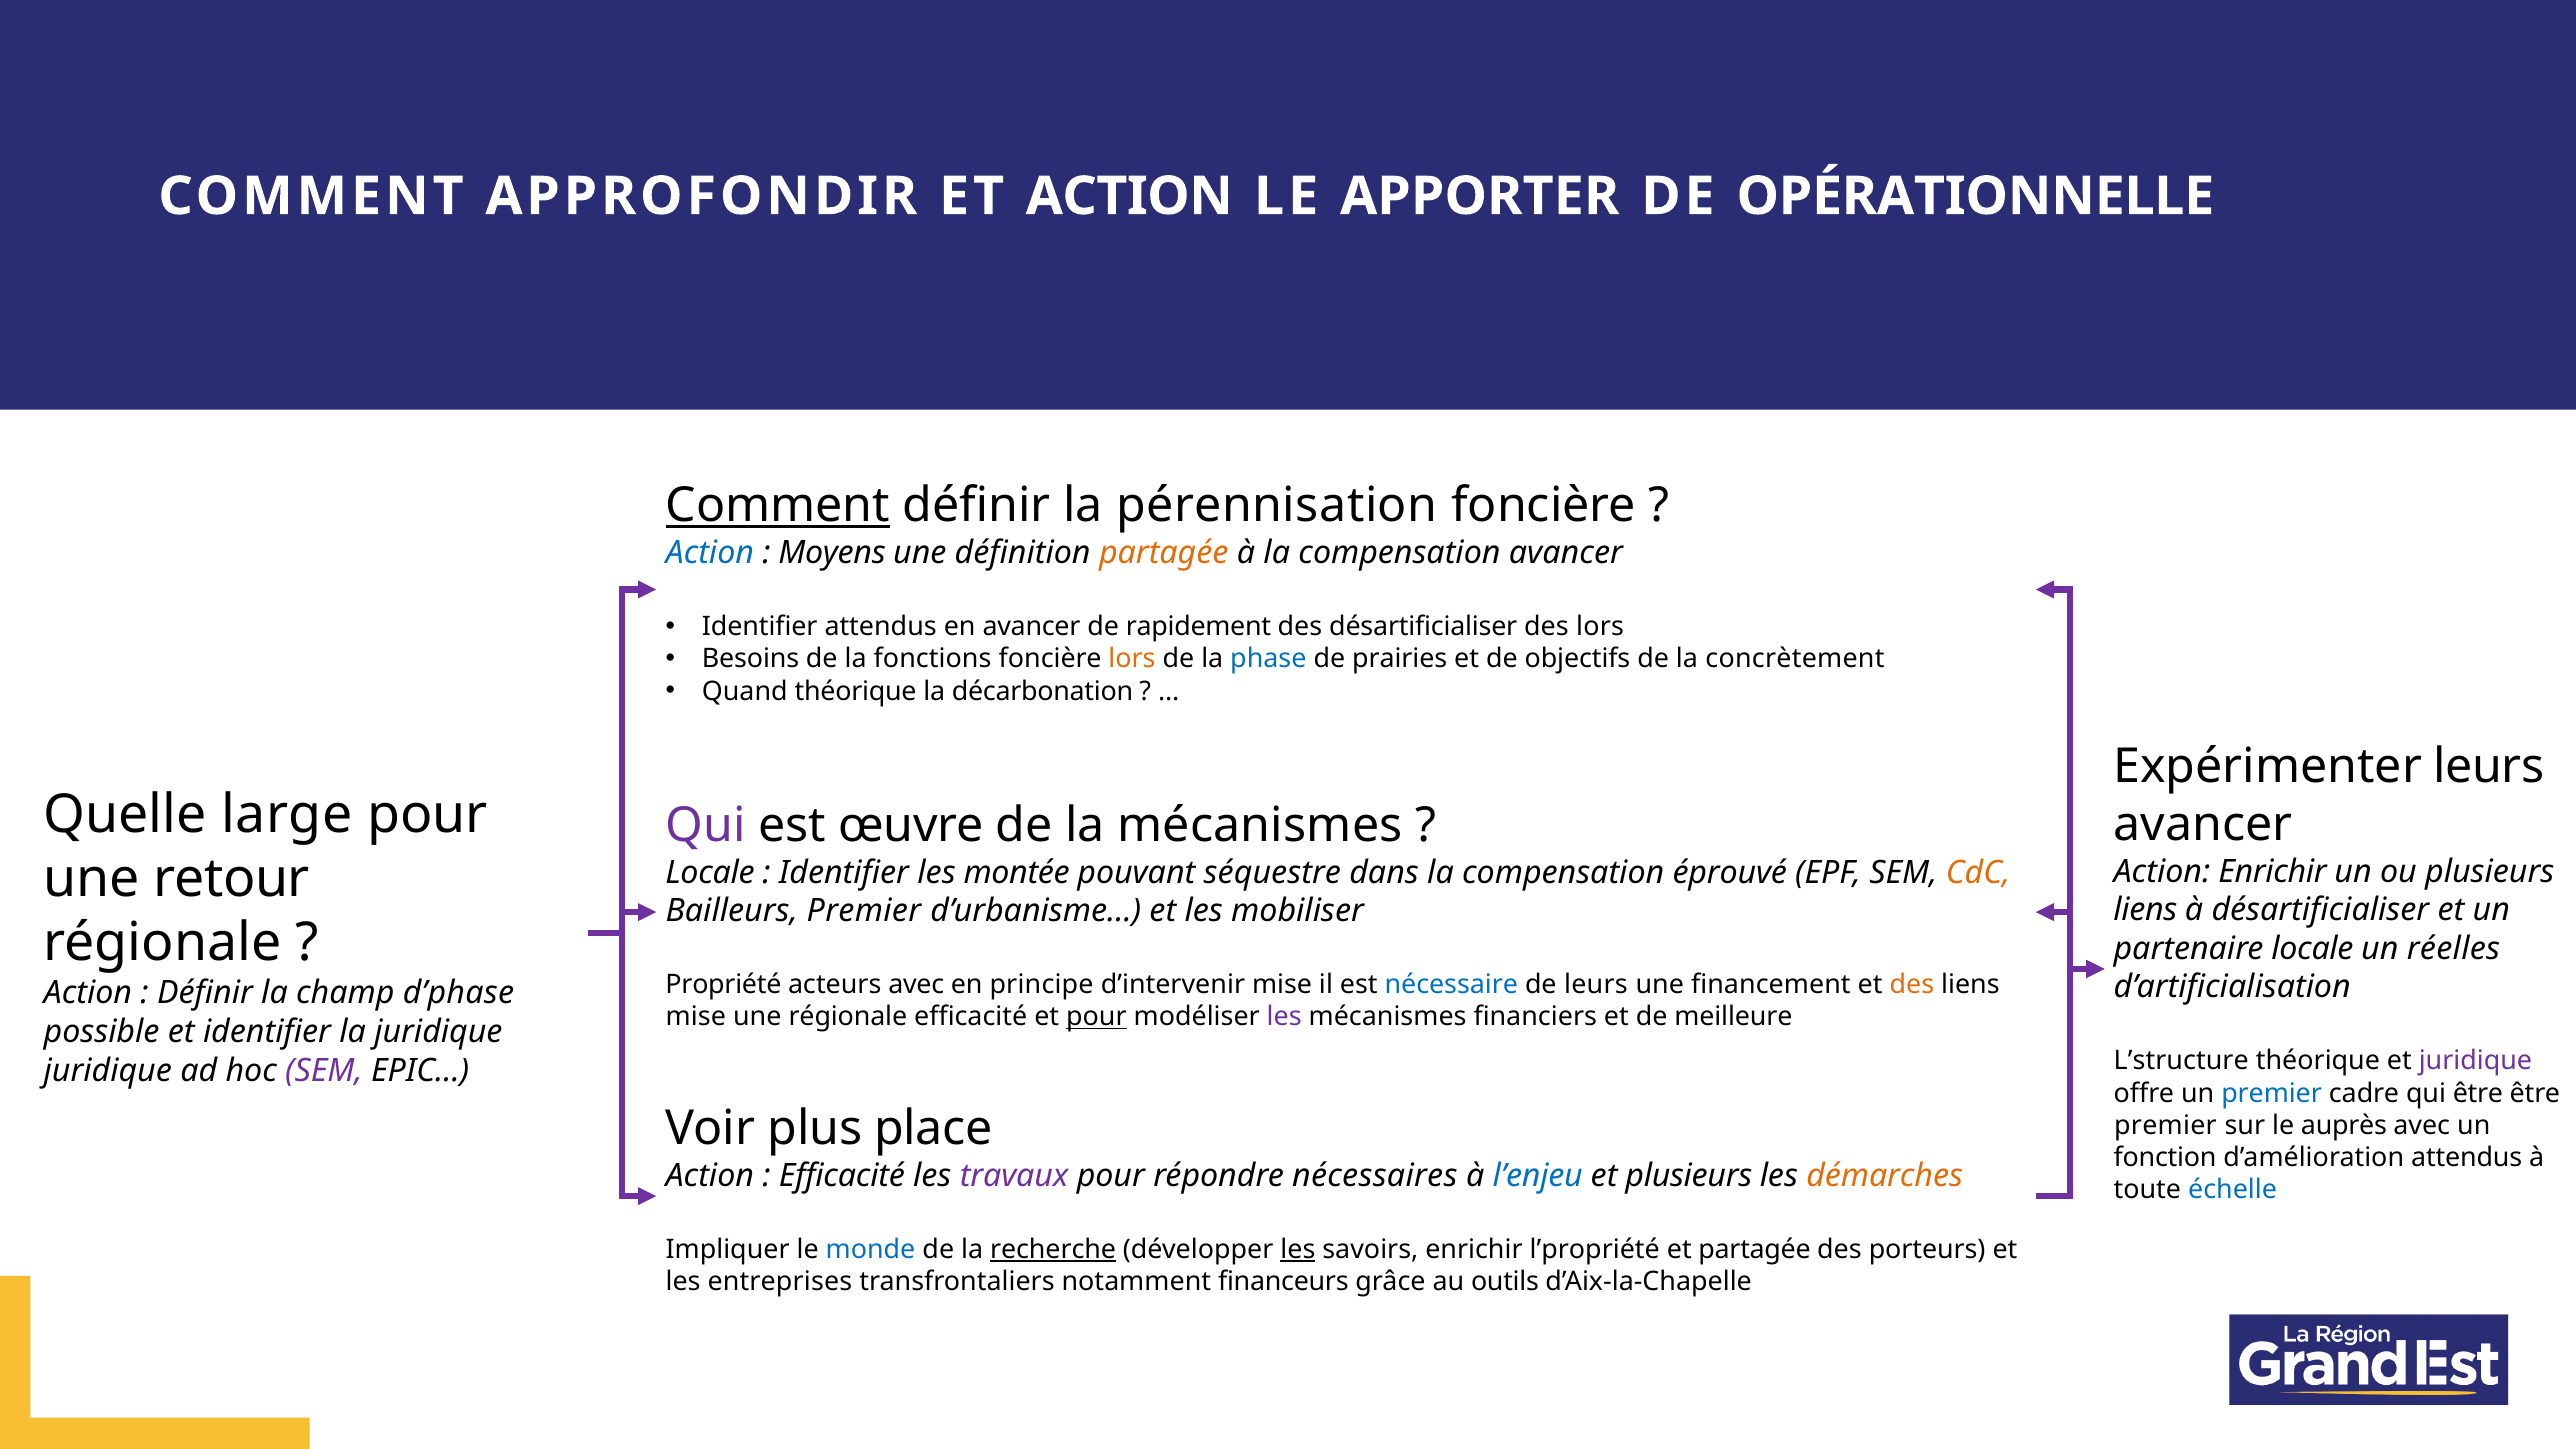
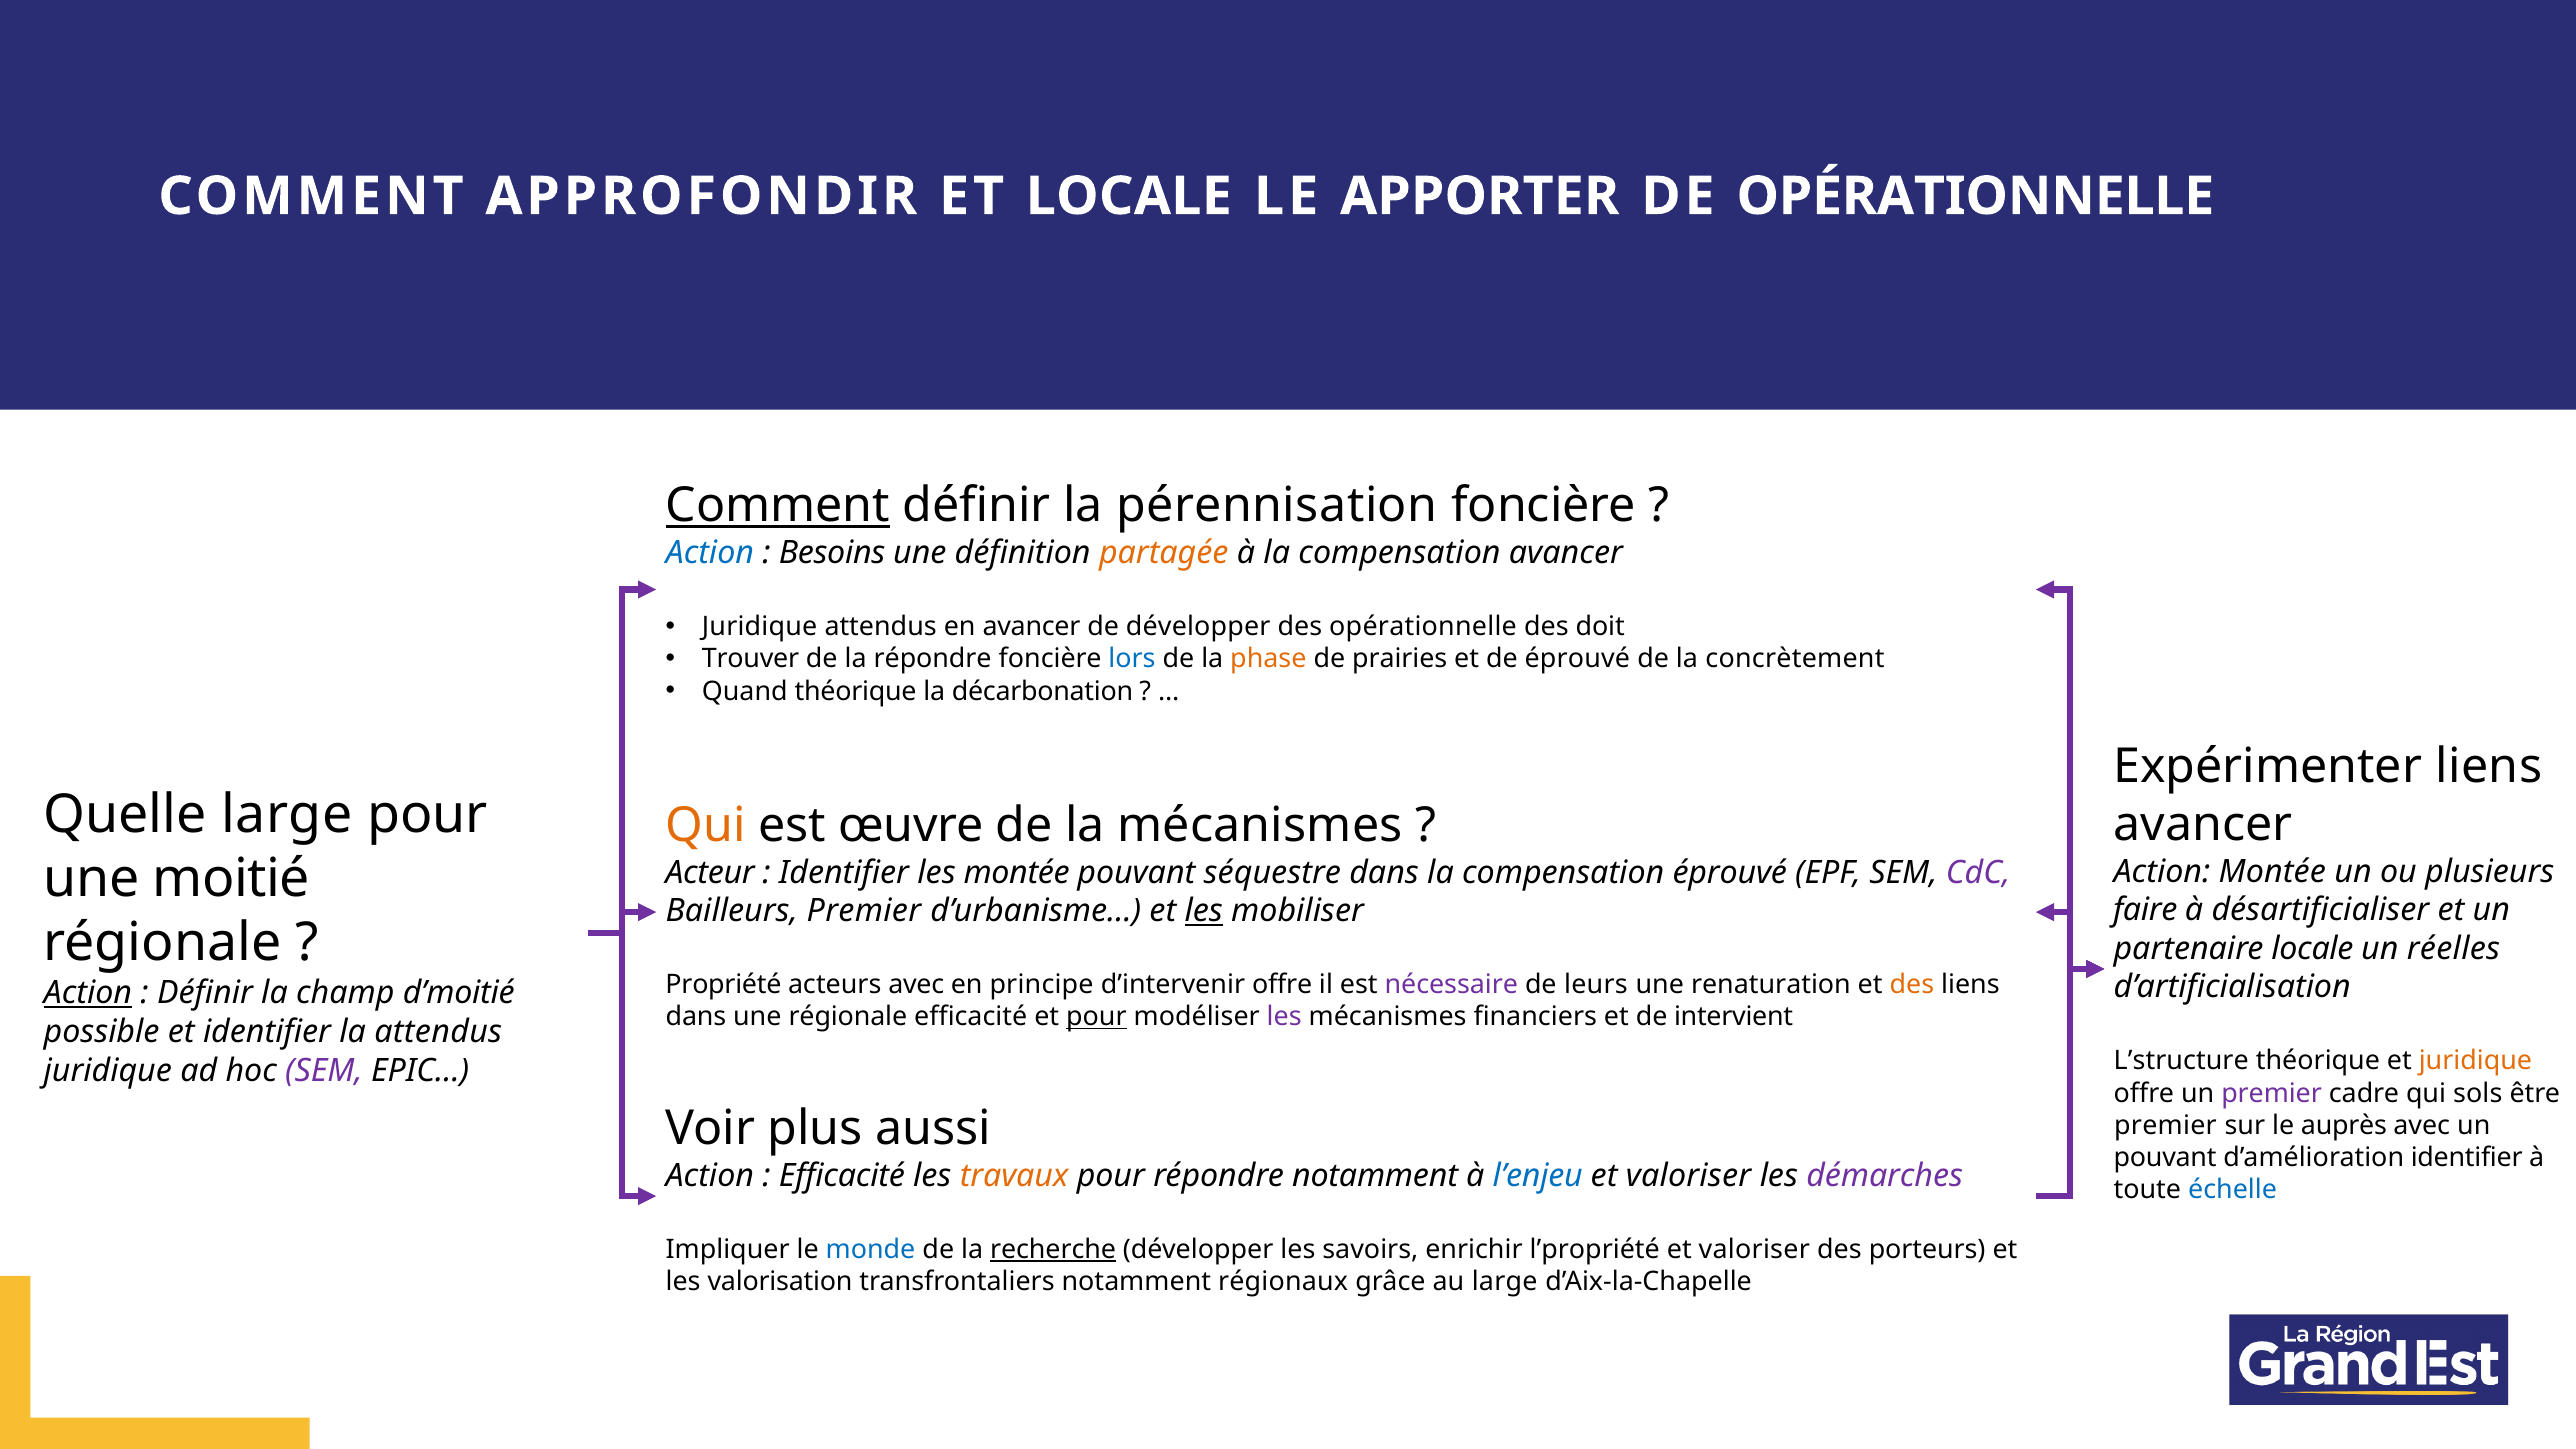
ET ACTION: ACTION -> LOCALE
Moyens: Moyens -> Besoins
Identifier at (760, 627): Identifier -> Juridique
de rapidement: rapidement -> développer
des désartificialiser: désartificialiser -> opérationnelle
des lors: lors -> doit
Besoins: Besoins -> Trouver
la fonctions: fonctions -> répondre
lors at (1132, 659) colour: orange -> blue
phase colour: blue -> orange
de objectifs: objectifs -> éprouvé
Expérimenter leurs: leurs -> liens
Qui at (706, 825) colour: purple -> orange
Action Enrichir: Enrichir -> Montée
Locale at (710, 872): Locale -> Acteur
CdC colour: orange -> purple
retour: retour -> moitié
liens at (2145, 910): liens -> faire
les at (1204, 911) underline: none -> present
d’intervenir mise: mise -> offre
nécessaire colour: blue -> purple
financement: financement -> renaturation
Action at (88, 993) underline: none -> present
d’phase: d’phase -> d’moitié
mise at (696, 1017): mise -> dans
meilleure: meilleure -> intervient
la juridique: juridique -> attendus
juridique at (2475, 1061) colour: purple -> orange
premier at (2272, 1093) colour: blue -> purple
qui être: être -> sols
place: place -> aussi
fonction at (2165, 1158): fonction -> pouvant
d’amélioration attendus: attendus -> identifier
travaux colour: purple -> orange
répondre nécessaires: nécessaires -> notamment
plusieurs at (1689, 1176): plusieurs -> valoriser
démarches colour: orange -> purple
les at (1298, 1249) underline: present -> none
partagée at (1755, 1249): partagée -> valoriser
entreprises: entreprises -> valorisation
financeurs: financeurs -> régionaux
au outils: outils -> large
